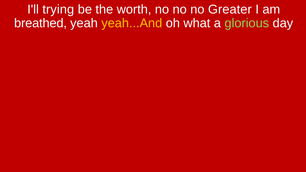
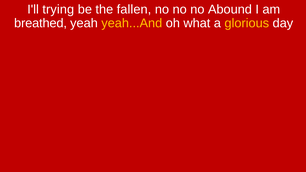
worth: worth -> fallen
Greater: Greater -> Abound
glorious colour: light green -> yellow
